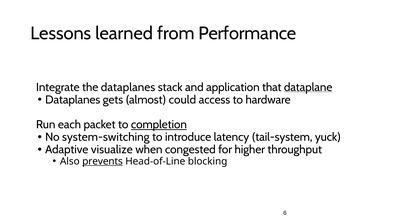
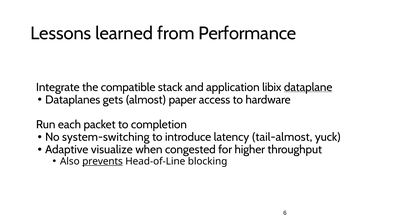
the dataplanes: dataplanes -> compatible
that: that -> libix
could: could -> paper
completion underline: present -> none
tail-system: tail-system -> tail-almost
